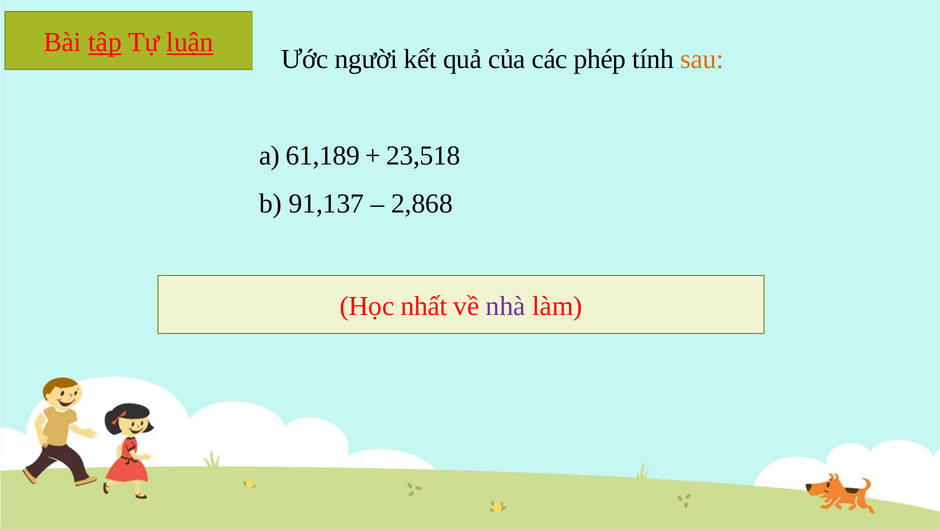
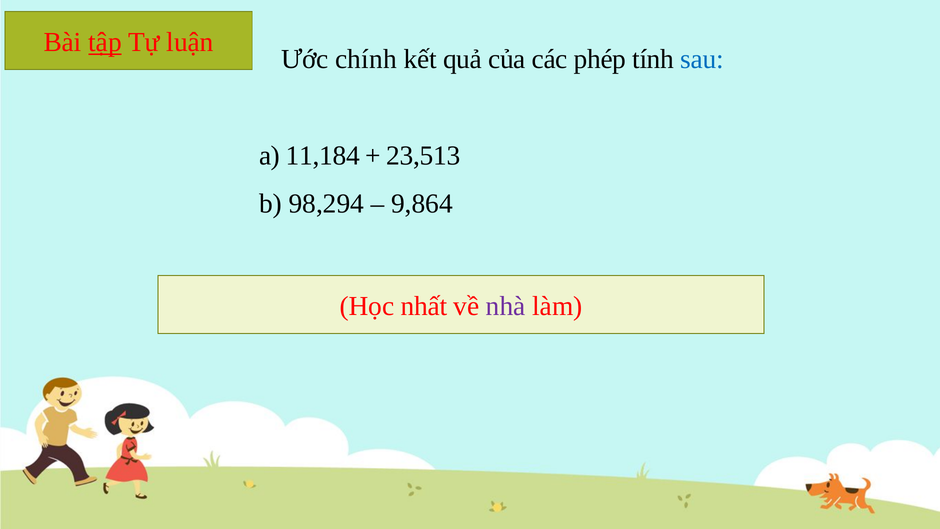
luận underline: present -> none
người: người -> chính
sau colour: orange -> blue
61,189: 61,189 -> 11,184
23,518: 23,518 -> 23,513
91,137: 91,137 -> 98,294
2,868: 2,868 -> 9,864
